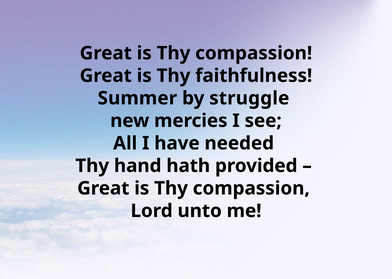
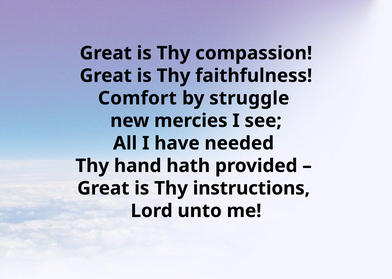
Summer: Summer -> Comfort
compassion at (251, 189): compassion -> instructions
